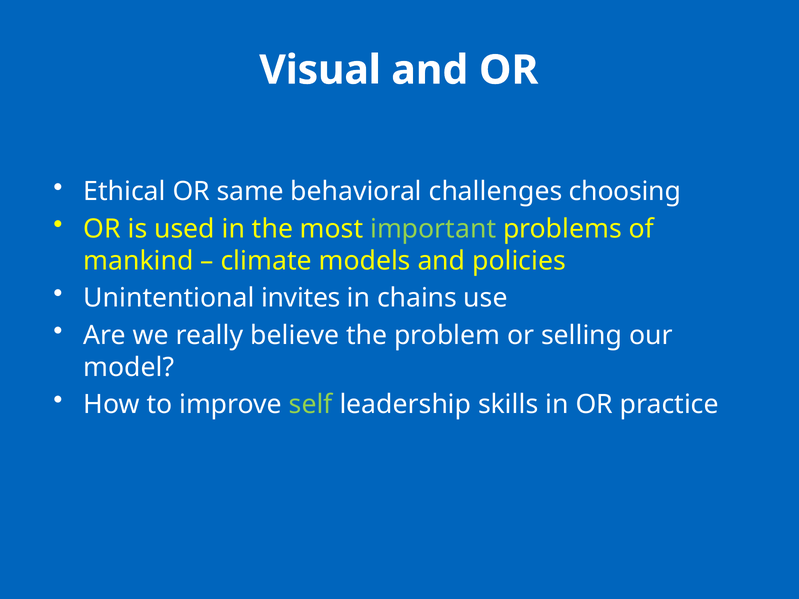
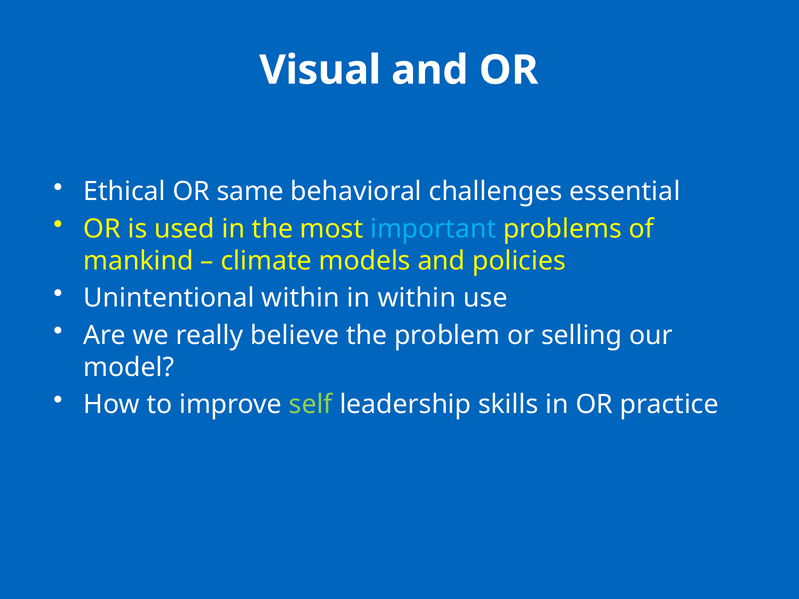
choosing: choosing -> essential
important colour: light green -> light blue
Unintentional invites: invites -> within
in chains: chains -> within
